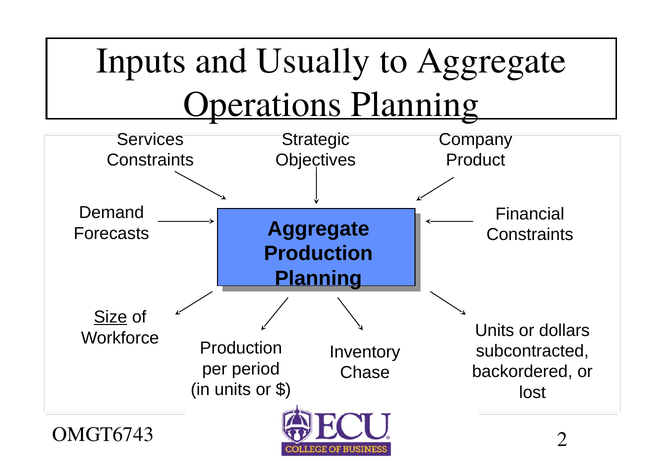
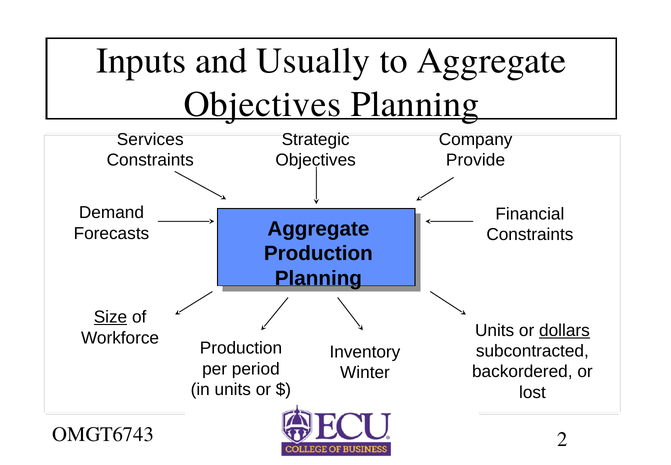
Operations at (263, 104): Operations -> Objectives
Product: Product -> Provide
dollars underline: none -> present
Chase: Chase -> Winter
